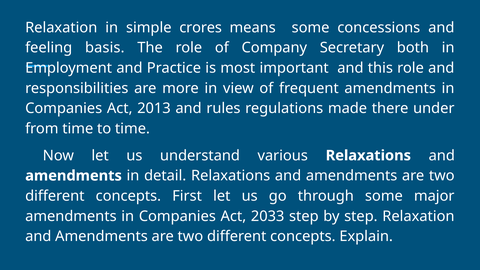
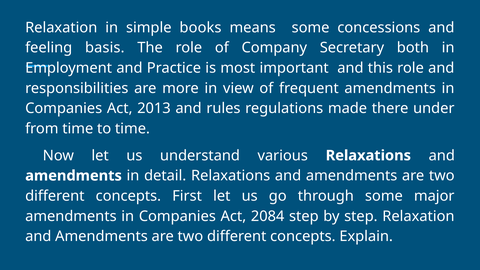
crores: crores -> books
2033: 2033 -> 2084
